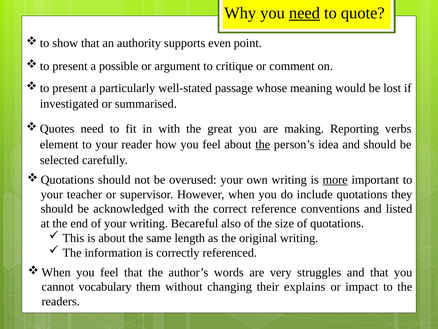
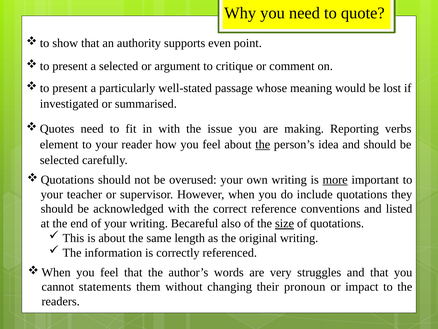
need at (304, 13) underline: present -> none
a possible: possible -> selected
great: great -> issue
size underline: none -> present
vocabulary: vocabulary -> statements
explains: explains -> pronoun
